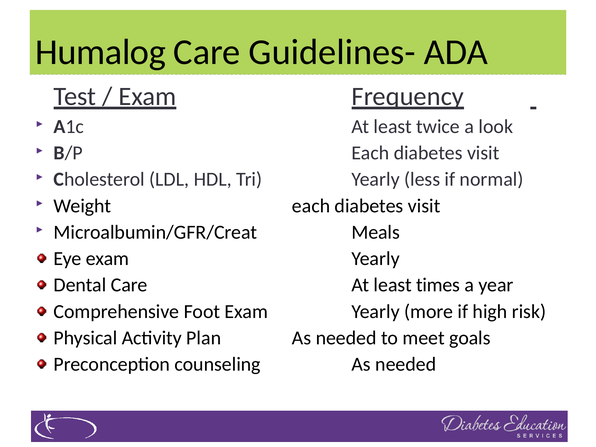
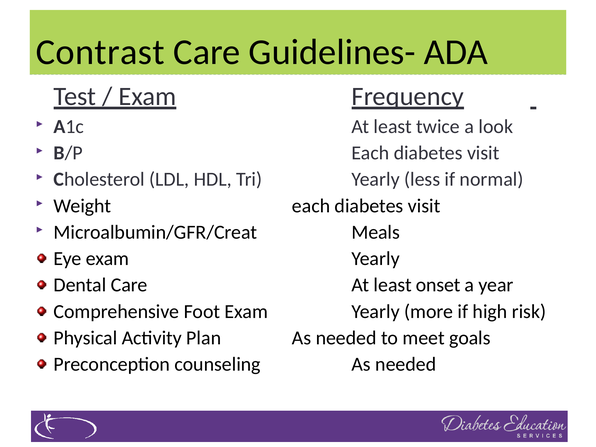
Humalog: Humalog -> Contrast
times: times -> onset
